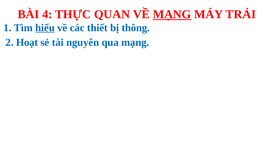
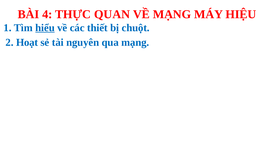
MẠNG at (172, 14) underline: present -> none
TRẢI: TRẢI -> HIỆU
thông: thông -> chuột
